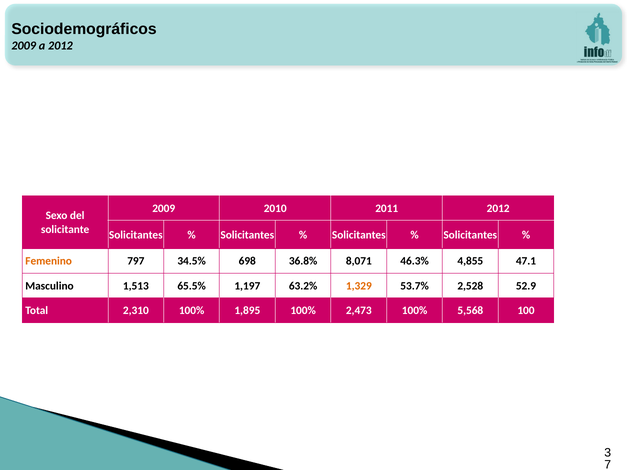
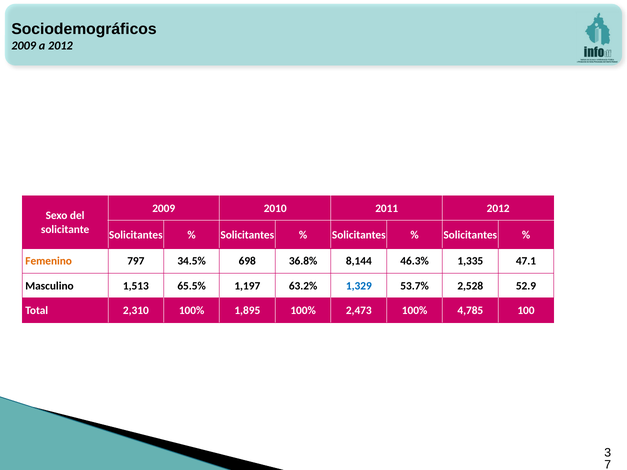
8,071: 8,071 -> 8,144
4,855: 4,855 -> 1,335
1,329 colour: orange -> blue
5,568: 5,568 -> 4,785
